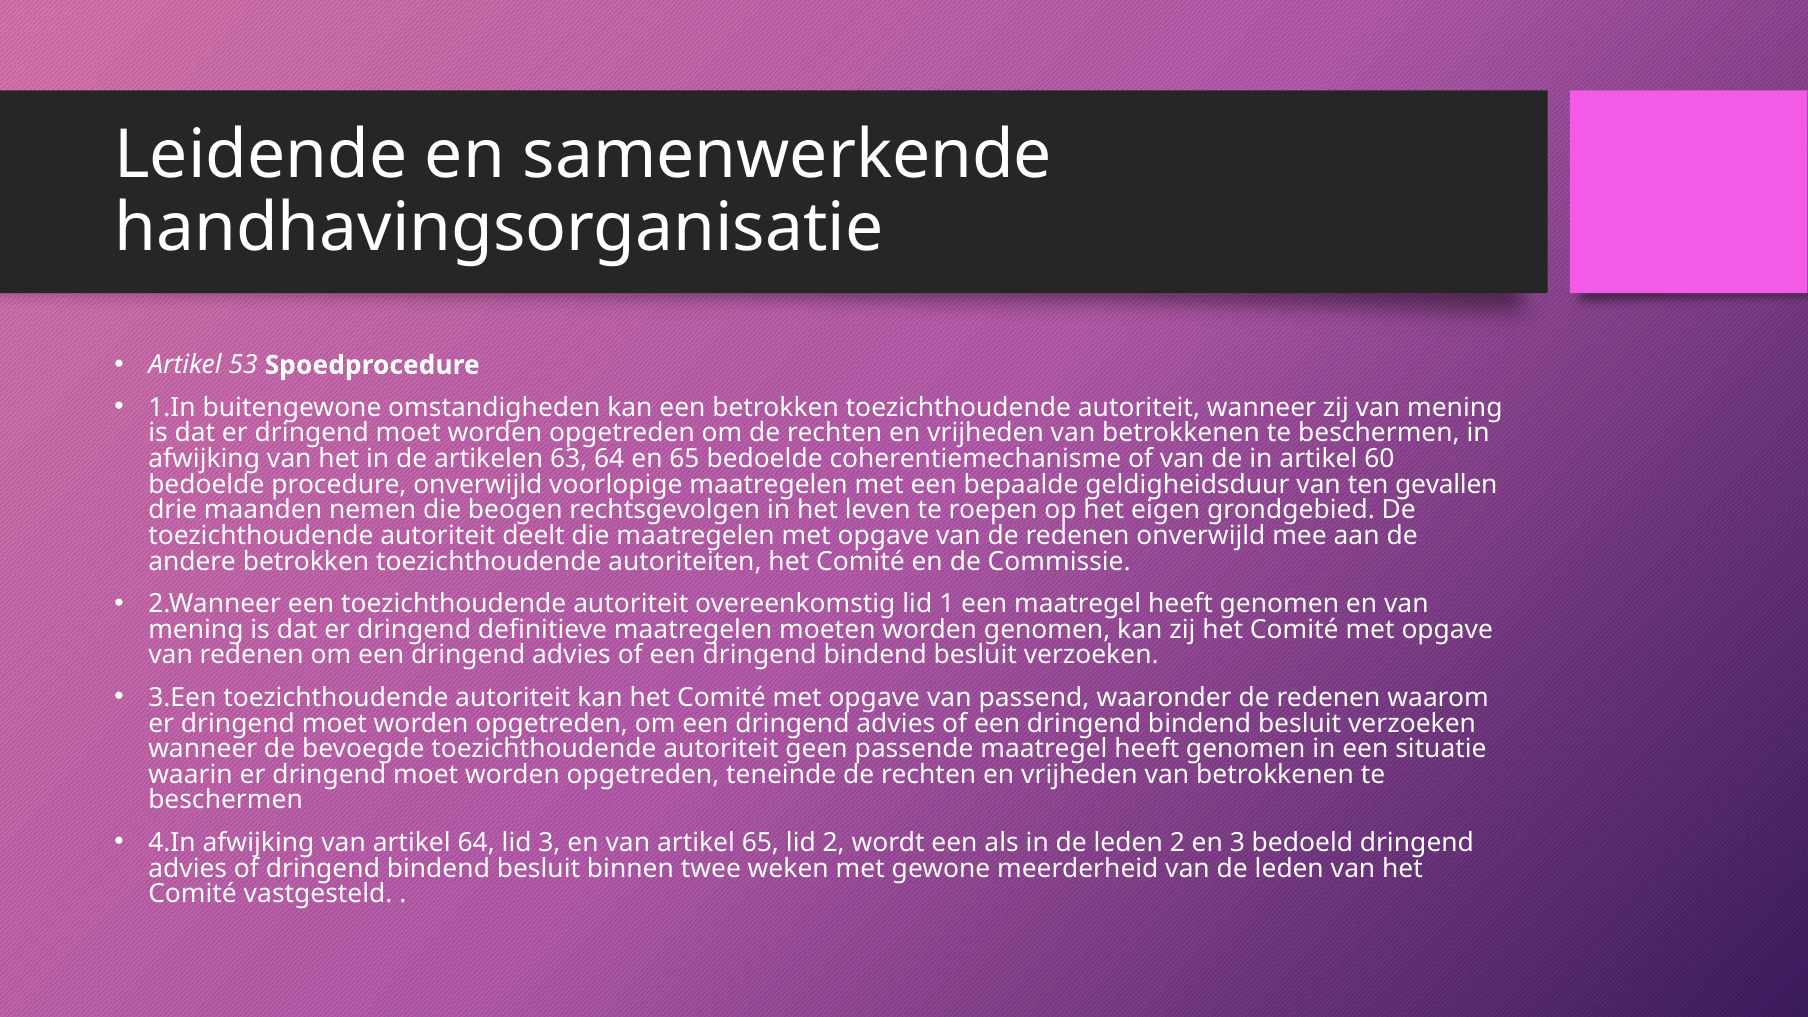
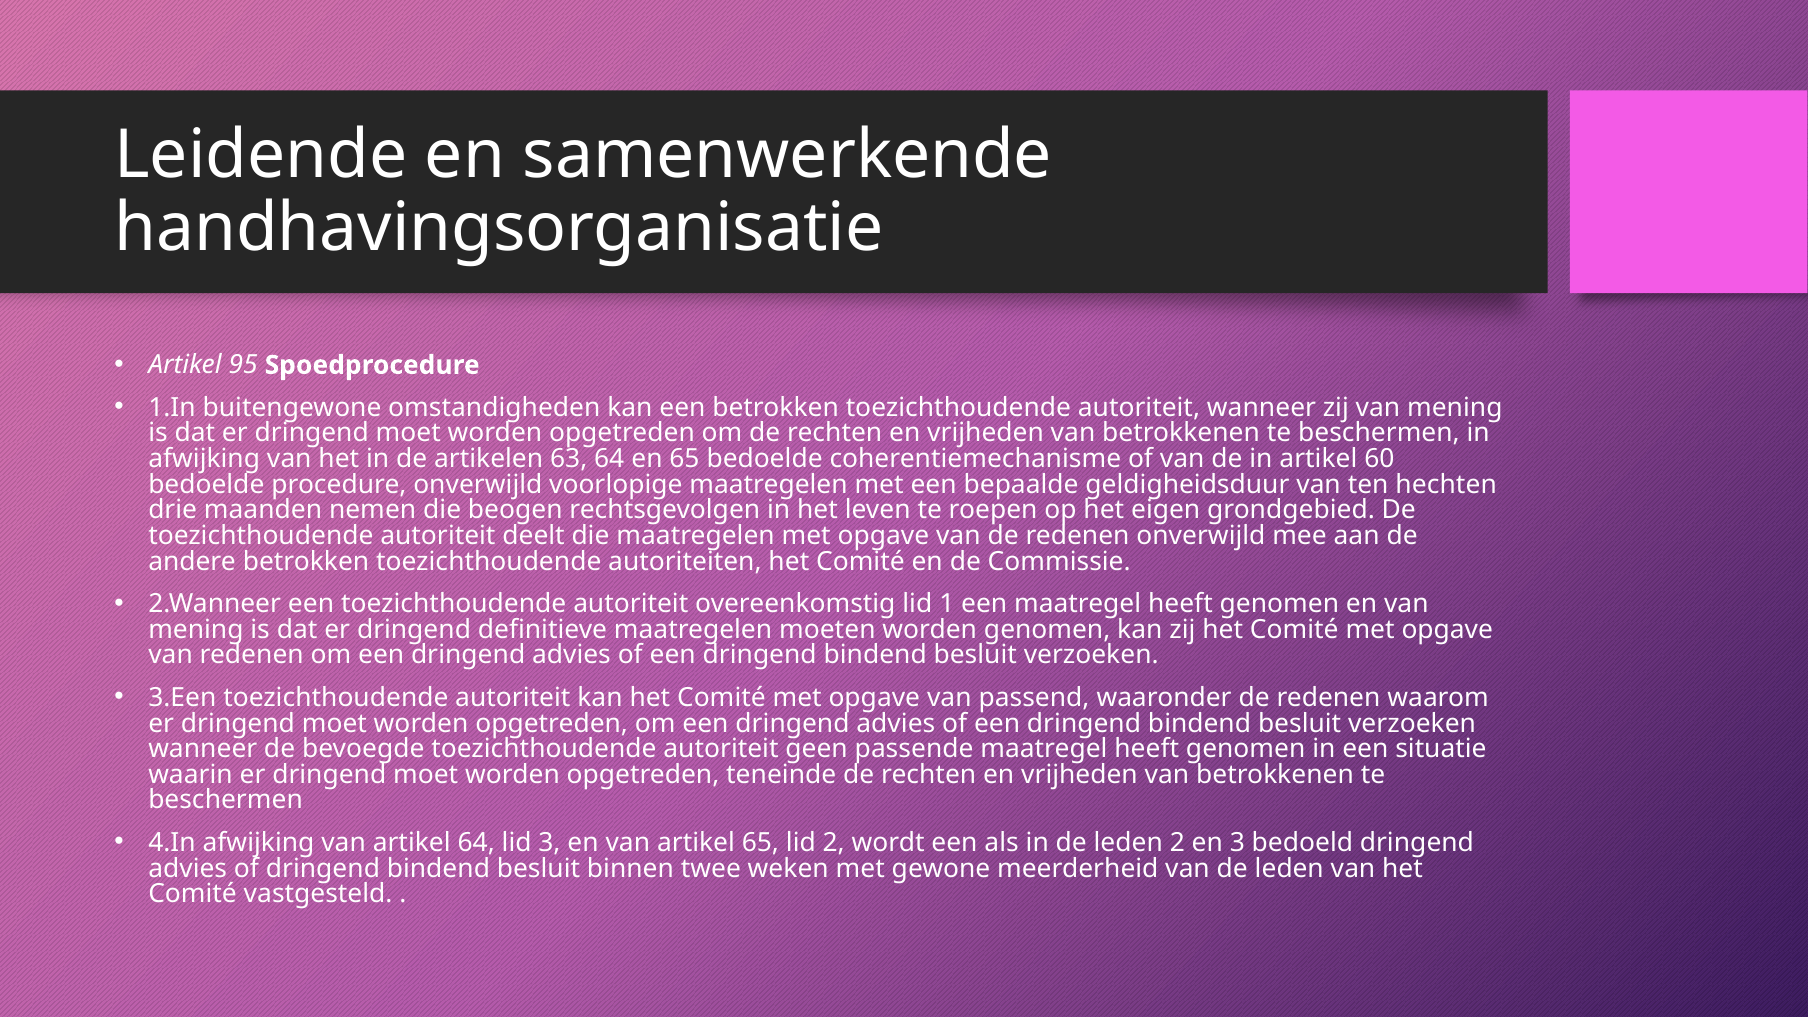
53: 53 -> 95
gevallen: gevallen -> hechten
